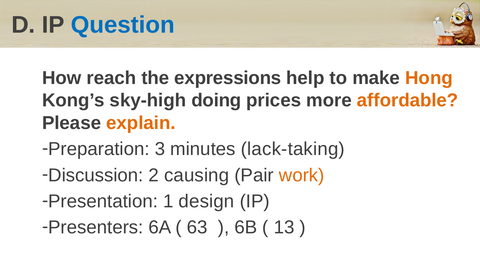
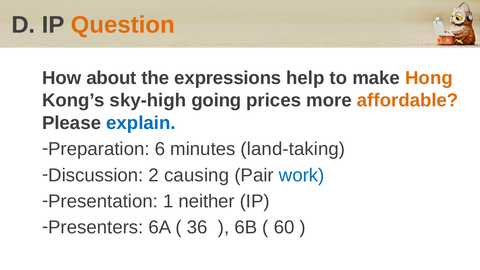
Question colour: blue -> orange
reach: reach -> about
doing: doing -> going
explain colour: orange -> blue
3: 3 -> 6
lack-taking: lack-taking -> land-taking
work colour: orange -> blue
design: design -> neither
63: 63 -> 36
13: 13 -> 60
